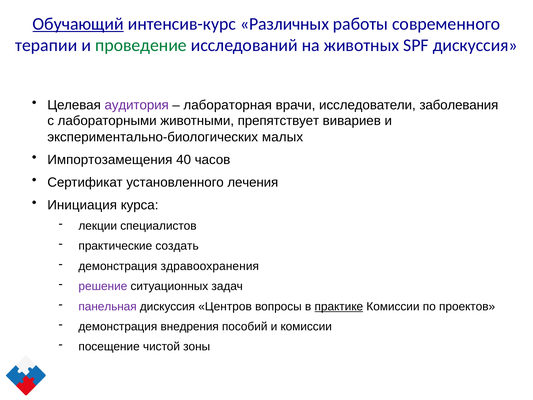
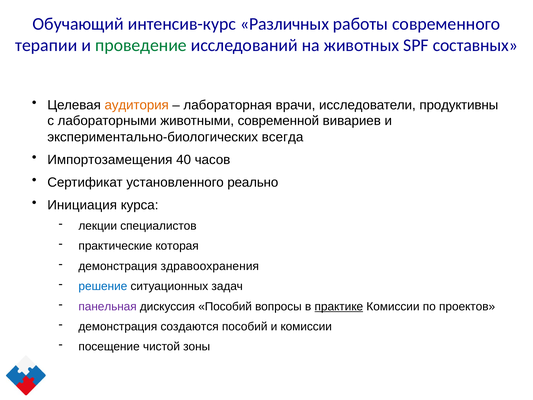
Обучающий underline: present -> none
SPF дискуссия: дискуссия -> составных
аудитория colour: purple -> orange
заболевания: заболевания -> продуктивны
препятствует: препятствует -> современной
малых: малых -> всегда
лечения: лечения -> реально
создать: создать -> которая
решение colour: purple -> blue
дискуссия Центров: Центров -> Пособий
внедрения: внедрения -> создаются
